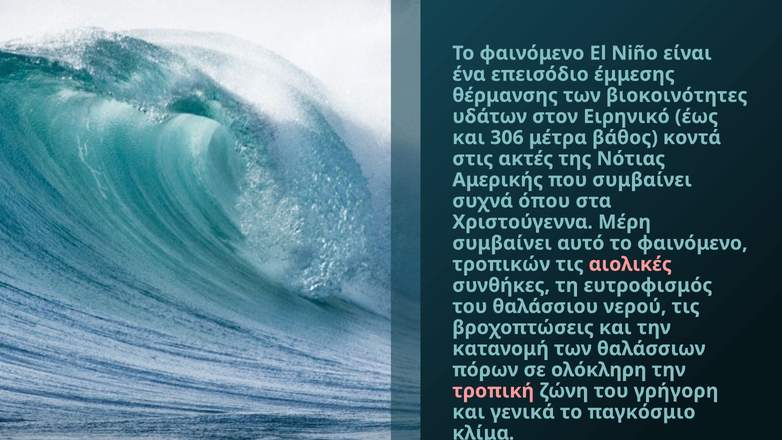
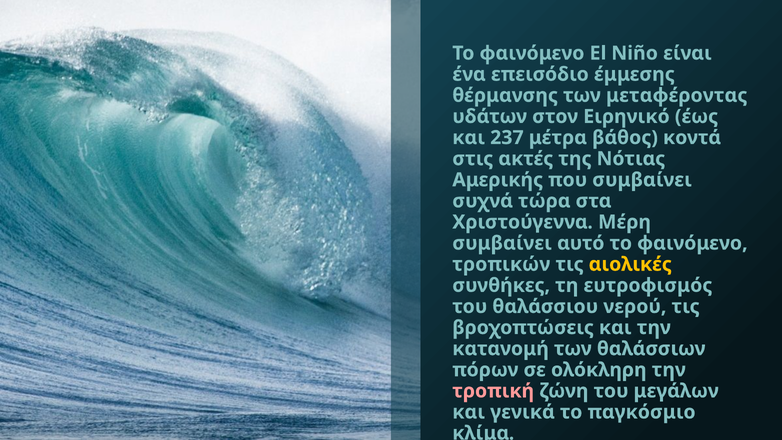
βιοκοινότητες: βιοκοινότητες -> μεταφέροντας
306: 306 -> 237
όπου: όπου -> τώρα
αιολικές colour: pink -> yellow
γρήγορη: γρήγορη -> μεγάλων
